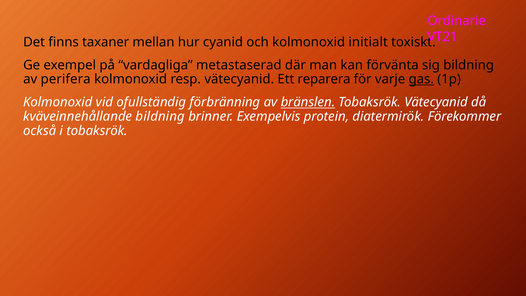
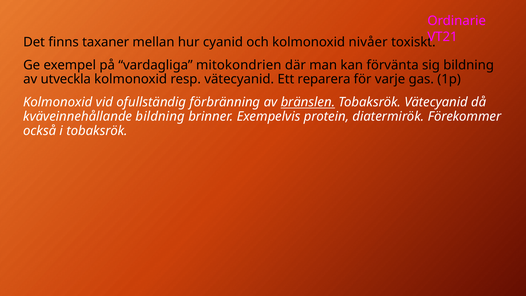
initialt: initialt -> nivåer
metastaserad: metastaserad -> mitokondrien
perifera: perifera -> utveckla
gas underline: present -> none
